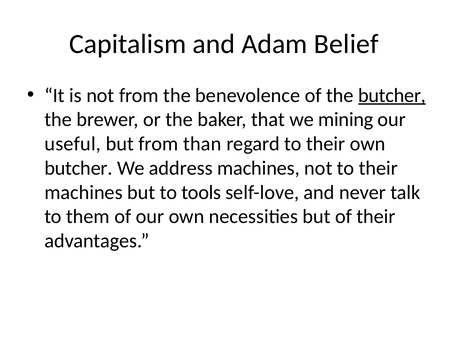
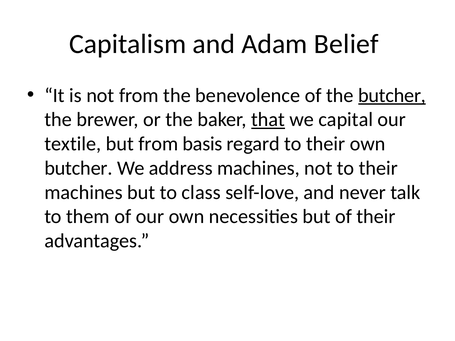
that underline: none -> present
mining: mining -> capital
useful: useful -> textile
than: than -> basis
tools: tools -> class
